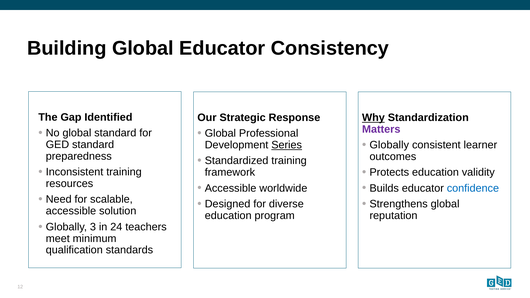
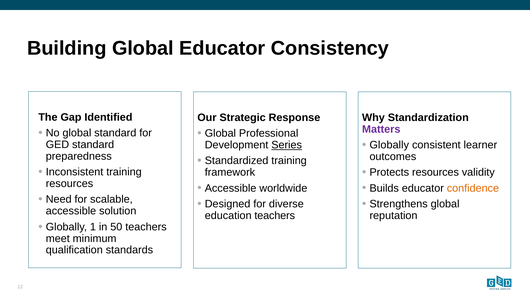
Why underline: present -> none
Protects education: education -> resources
confidence colour: blue -> orange
education program: program -> teachers
3: 3 -> 1
24: 24 -> 50
